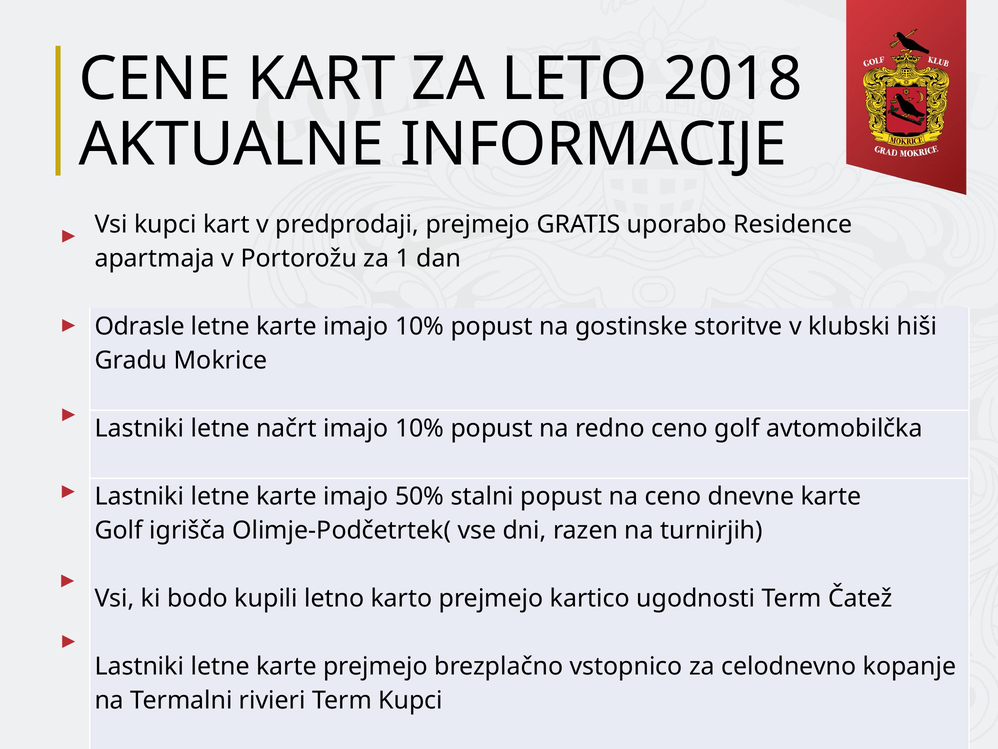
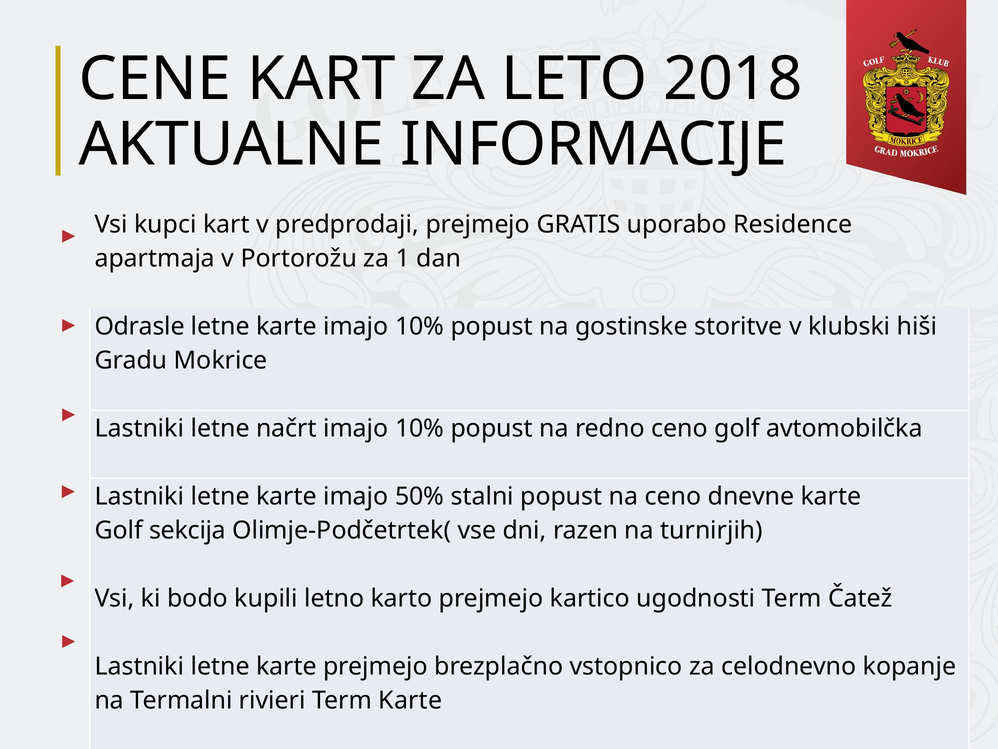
igrišča: igrišča -> sekcija
Term Kupci: Kupci -> Karte
